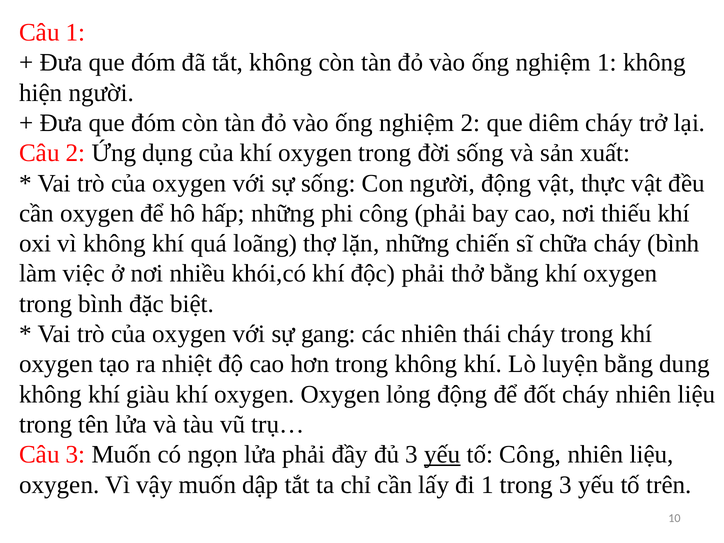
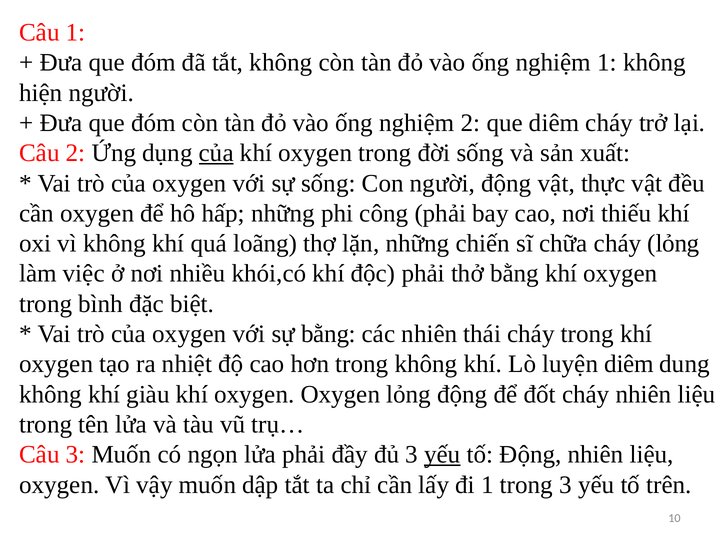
của at (216, 153) underline: none -> present
cháy bình: bình -> lỏng
sự gang: gang -> bằng
luyện bằng: bằng -> diêm
tố Công: Công -> Động
